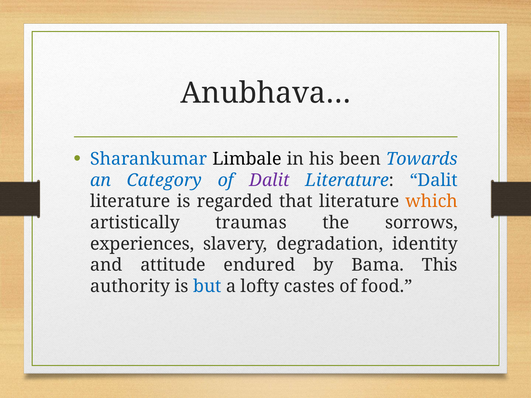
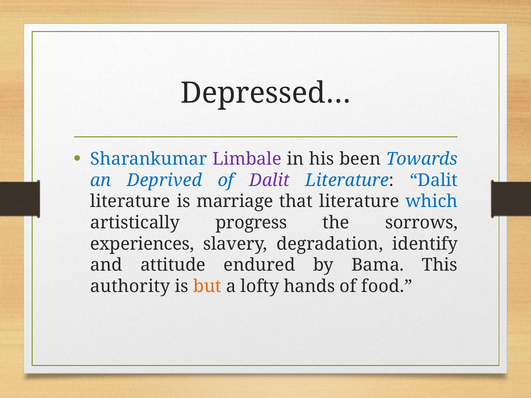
Anubhava…: Anubhava… -> Depressed…
Limbale colour: black -> purple
Category: Category -> Deprived
regarded: regarded -> marriage
which colour: orange -> blue
traumas: traumas -> progress
identity: identity -> identify
but colour: blue -> orange
castes: castes -> hands
